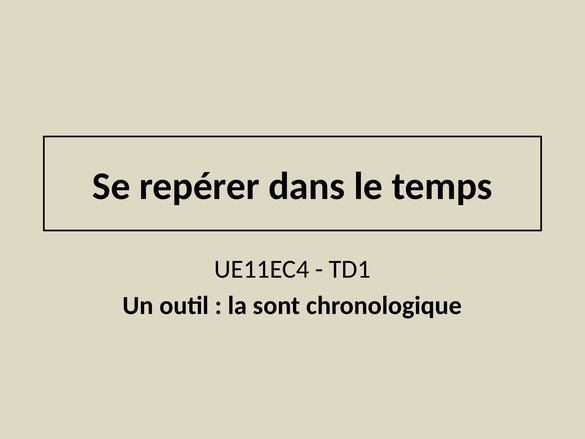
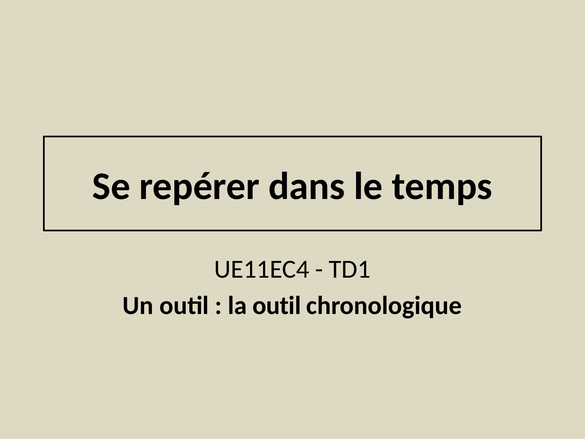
la sont: sont -> outil
